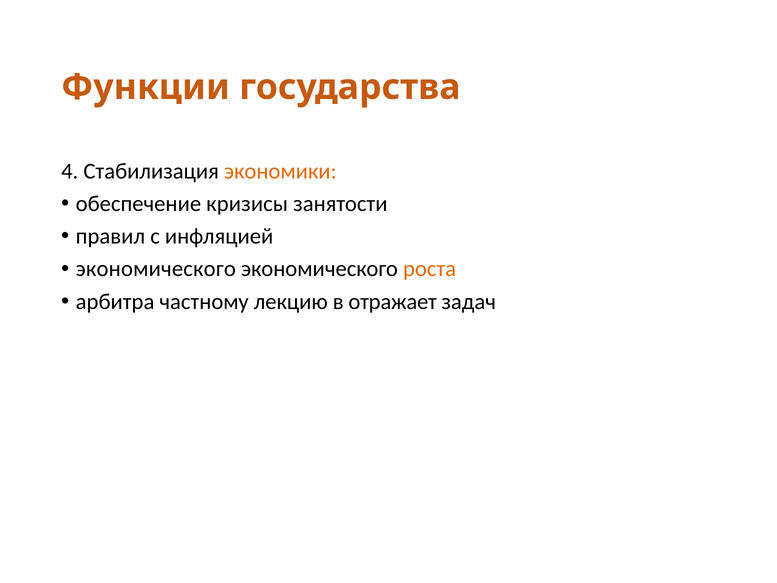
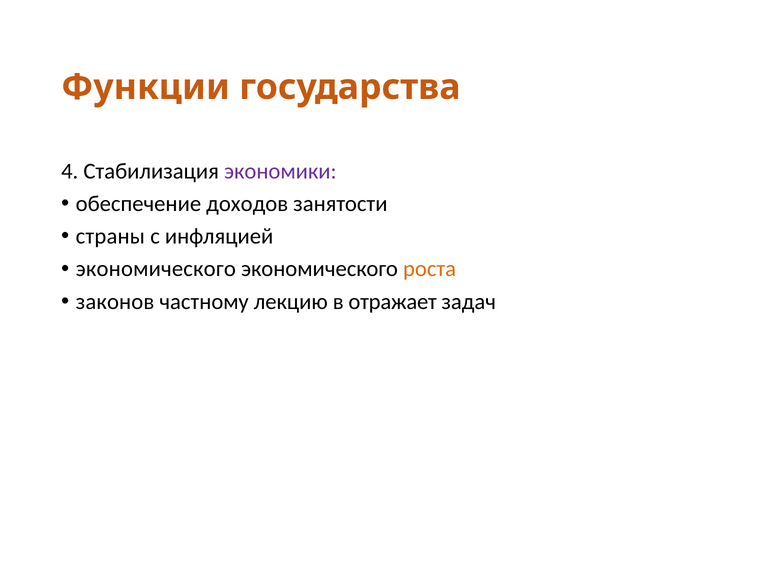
экономики colour: orange -> purple
кризисы: кризисы -> доходов
правил: правил -> страны
арбитра: арбитра -> законов
